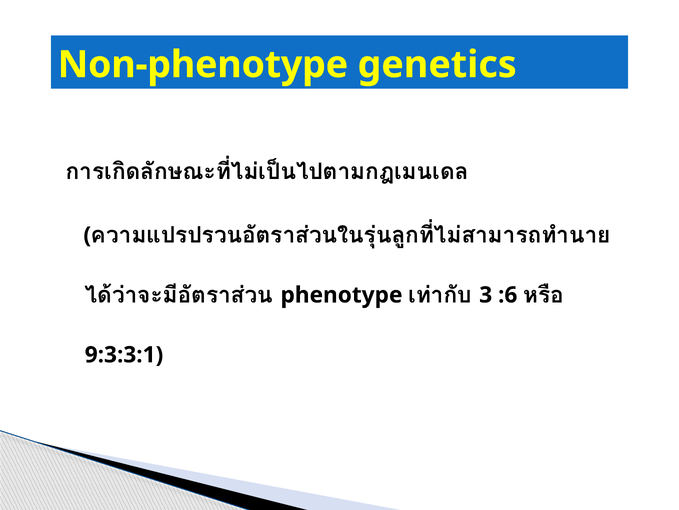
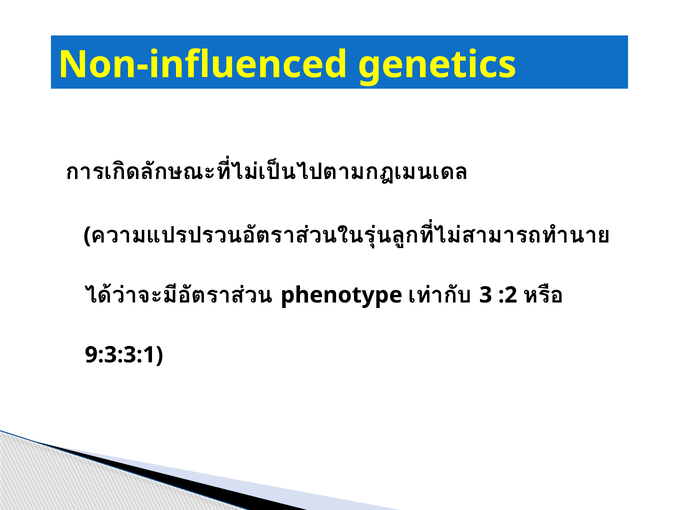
Non-phenotype: Non-phenotype -> Non-influenced
:6: :6 -> :2
